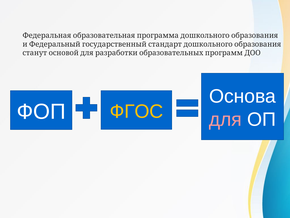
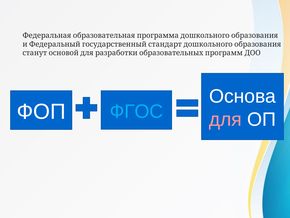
ФГОС colour: yellow -> light blue
